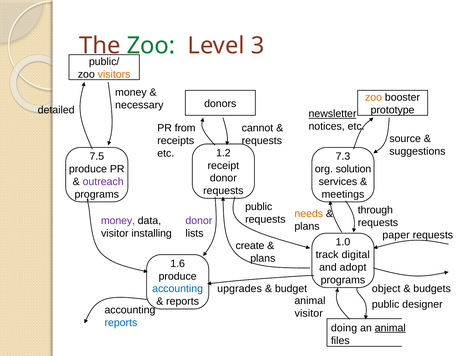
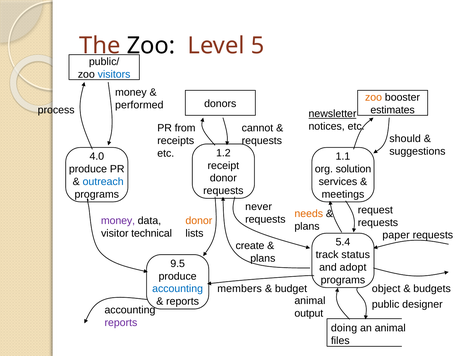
Zoo at (151, 46) colour: green -> black
3: 3 -> 5
visitors colour: orange -> blue
necessary: necessary -> performed
prototype: prototype -> estimates
detailed: detailed -> process
source: source -> should
7.5: 7.5 -> 4.0
7.3: 7.3 -> 1.1
outreach colour: purple -> blue
public at (259, 207): public -> never
through: through -> request
donor at (199, 221) colour: purple -> orange
installing: installing -> technical
1.0: 1.0 -> 5.4
digital: digital -> status
1.6: 1.6 -> 9.5
upgrades: upgrades -> members
visitor at (309, 314): visitor -> output
reports at (121, 323) colour: blue -> purple
animal at (390, 328) underline: present -> none
